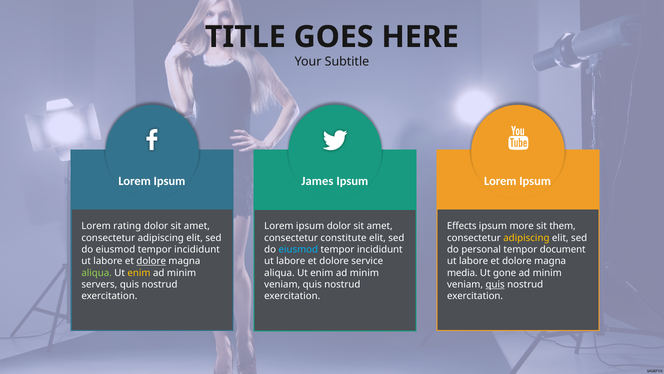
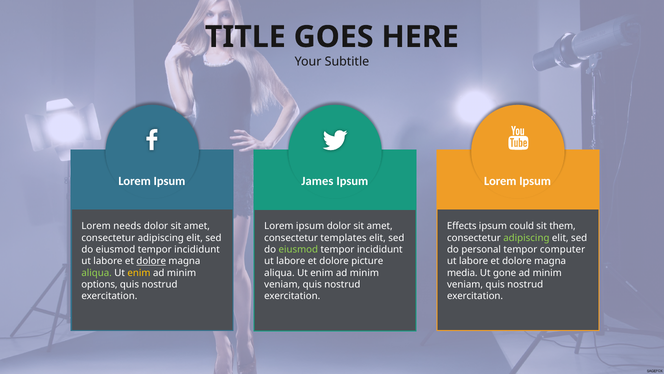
rating: rating -> needs
more: more -> could
constitute: constitute -> templates
adipiscing at (526, 238) colour: yellow -> light green
eiusmod at (298, 249) colour: light blue -> light green
document: document -> computer
service: service -> picture
servers: servers -> options
quis at (495, 284) underline: present -> none
